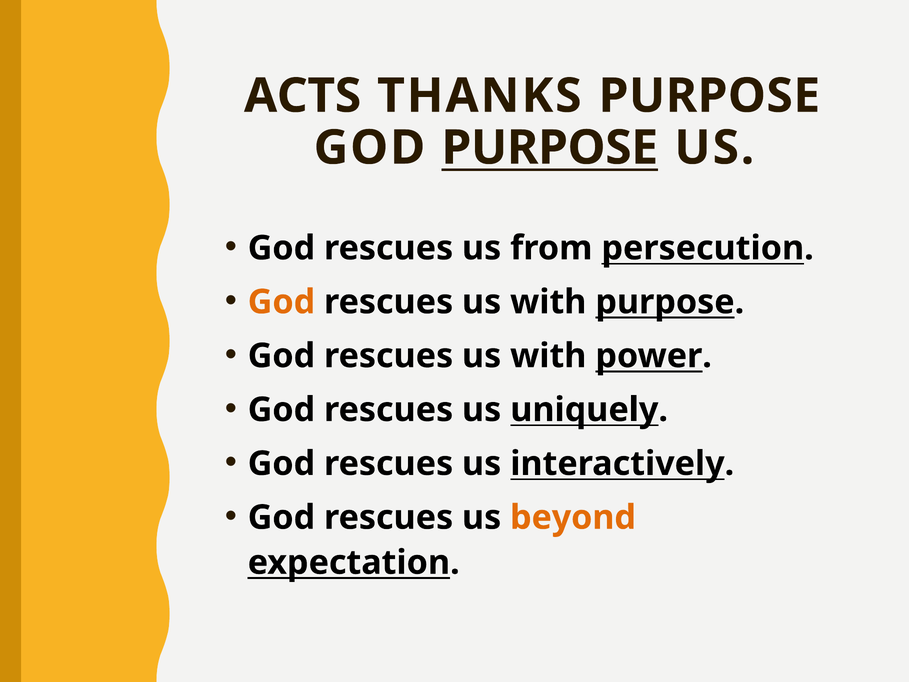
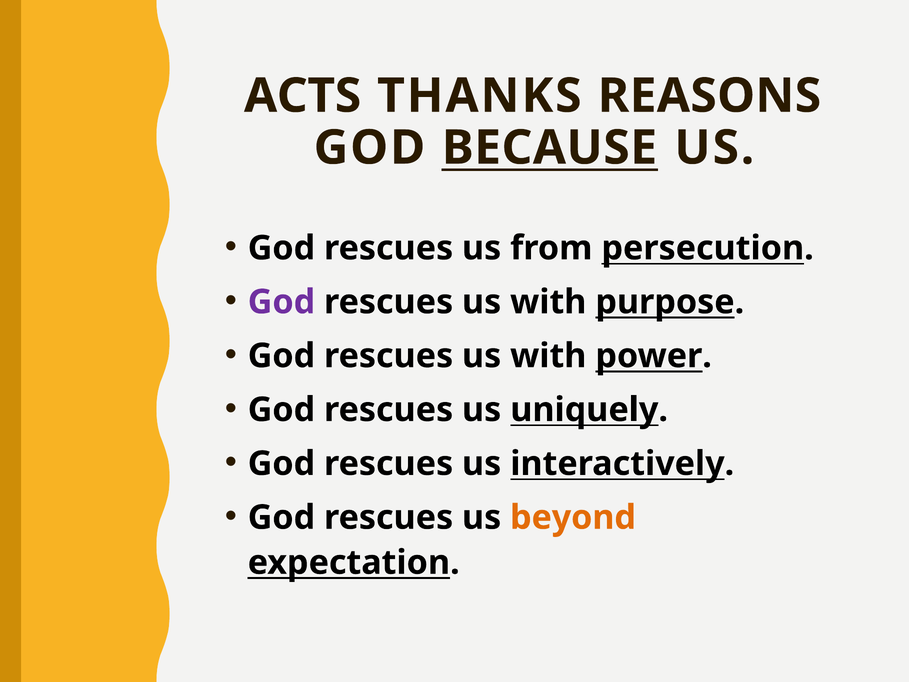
THANKS PURPOSE: PURPOSE -> REASONS
GOD PURPOSE: PURPOSE -> BECAUSE
God at (281, 302) colour: orange -> purple
